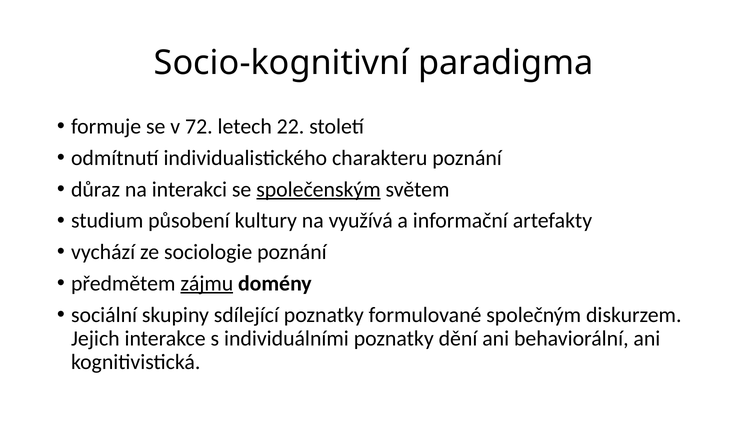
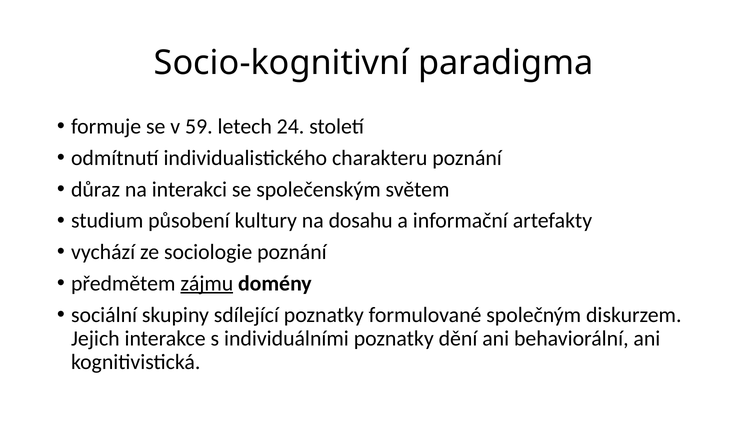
72: 72 -> 59
22: 22 -> 24
společenským underline: present -> none
využívá: využívá -> dosahu
